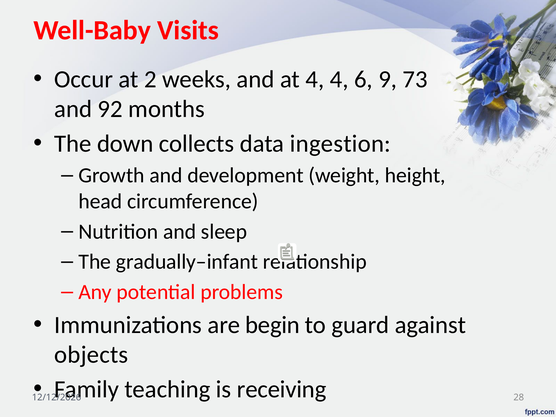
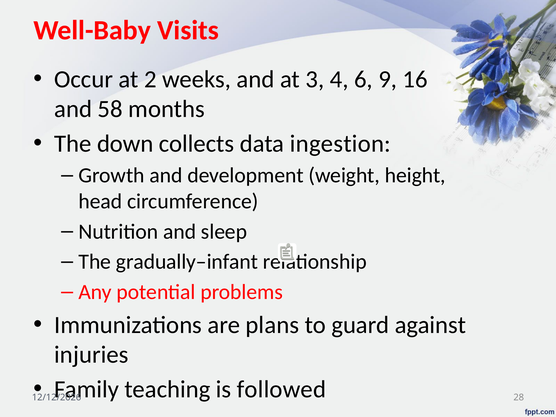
at 4: 4 -> 3
73: 73 -> 16
92: 92 -> 58
begin: begin -> plans
objects: objects -> injuries
receiving: receiving -> followed
